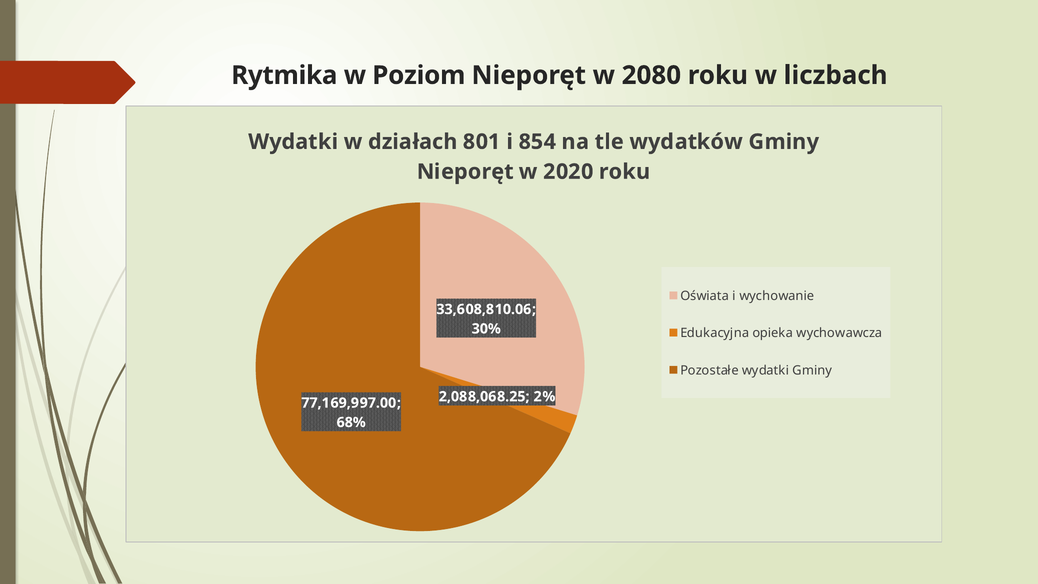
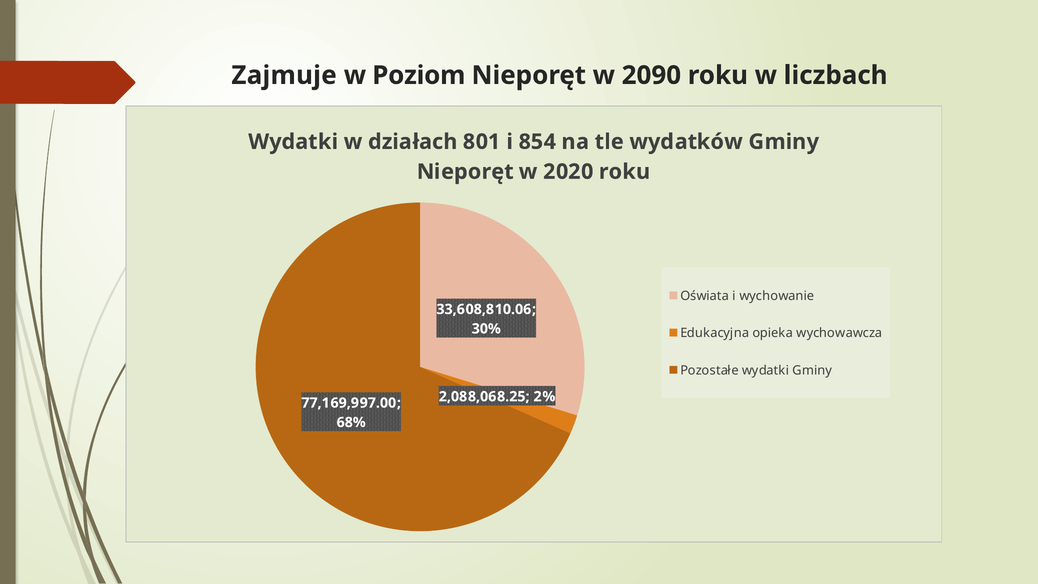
Rytmika: Rytmika -> Zajmuje
2080: 2080 -> 2090
